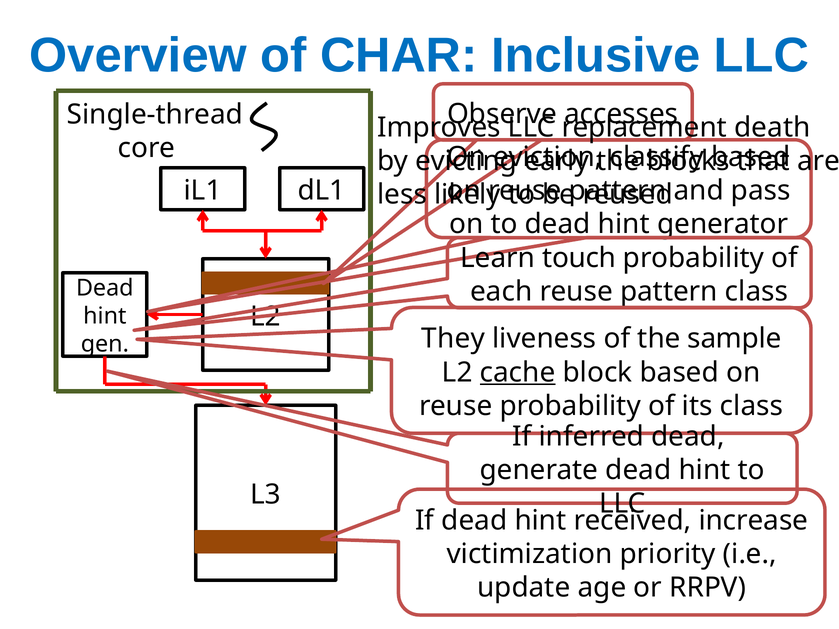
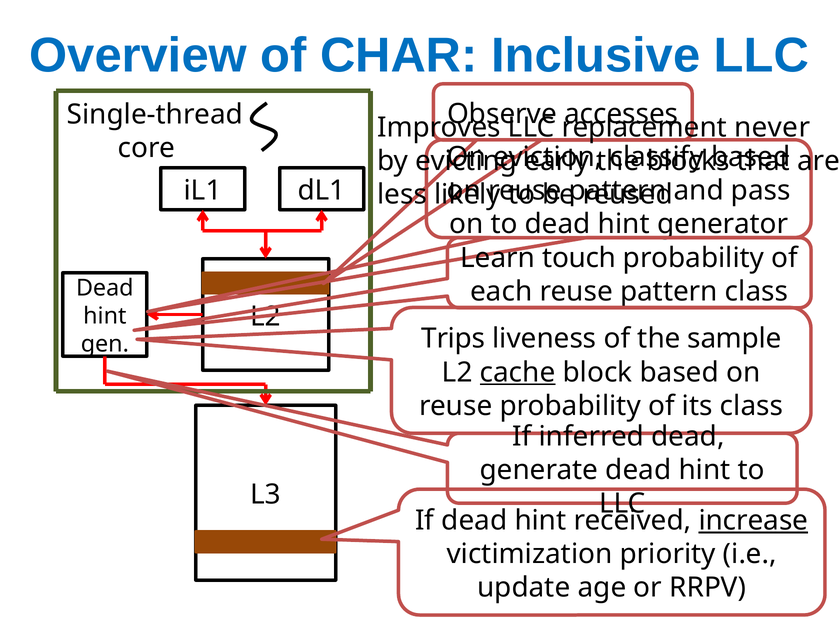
death: death -> never
They: They -> Trips
increase underline: none -> present
